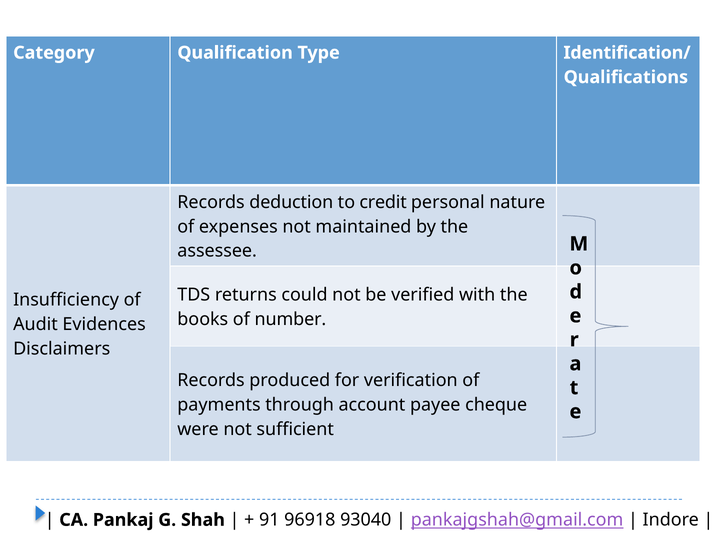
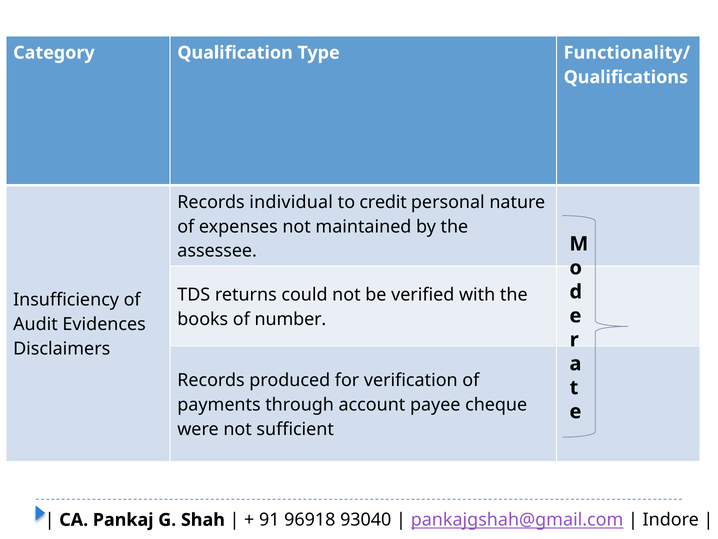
Identification/: Identification/ -> Functionality/
deduction: deduction -> individual
